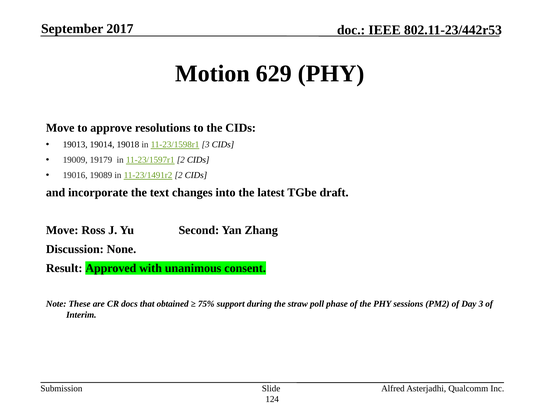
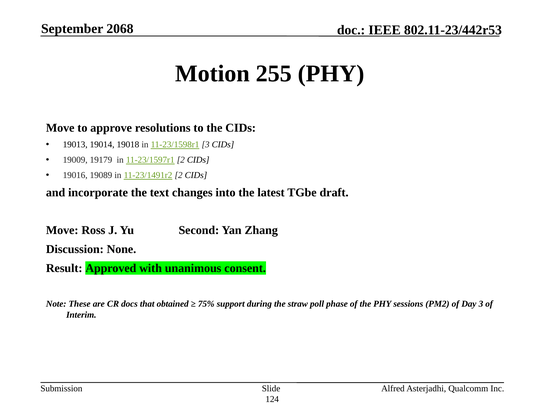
2017: 2017 -> 2068
629: 629 -> 255
